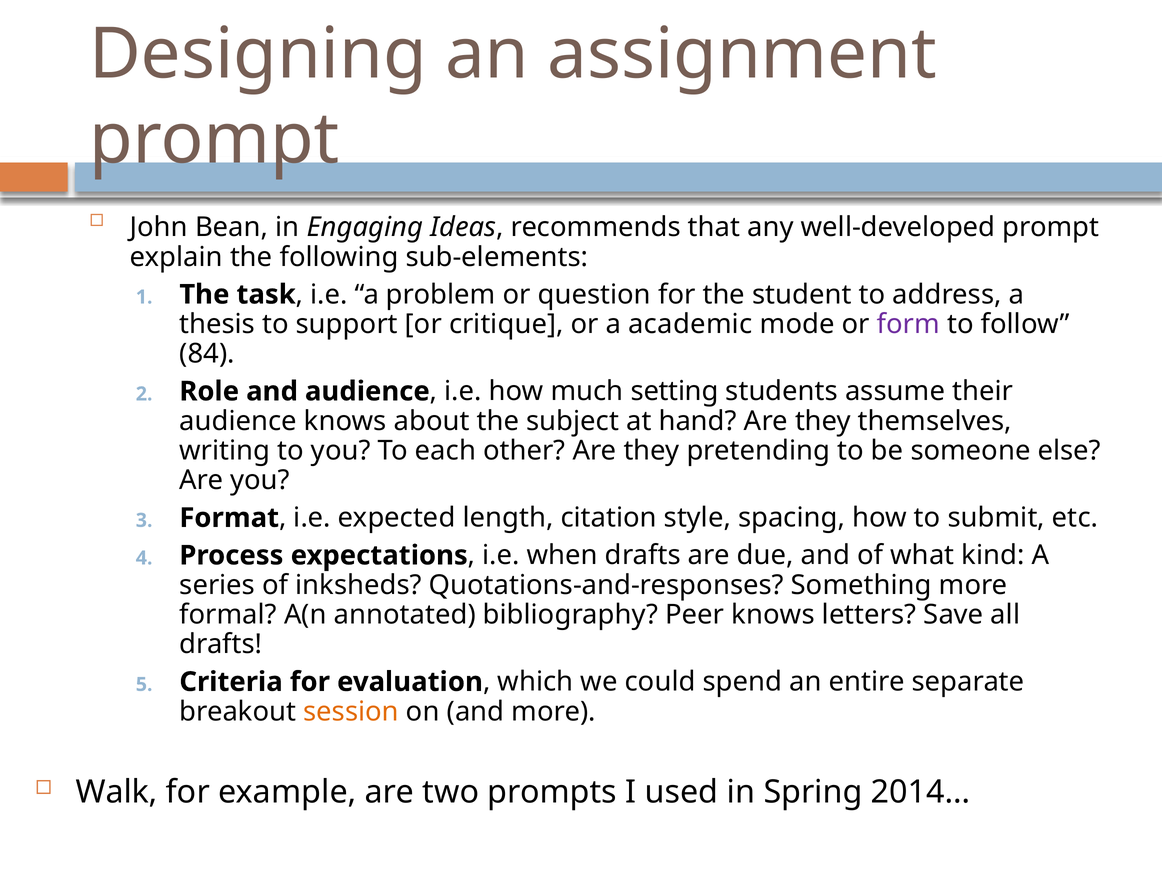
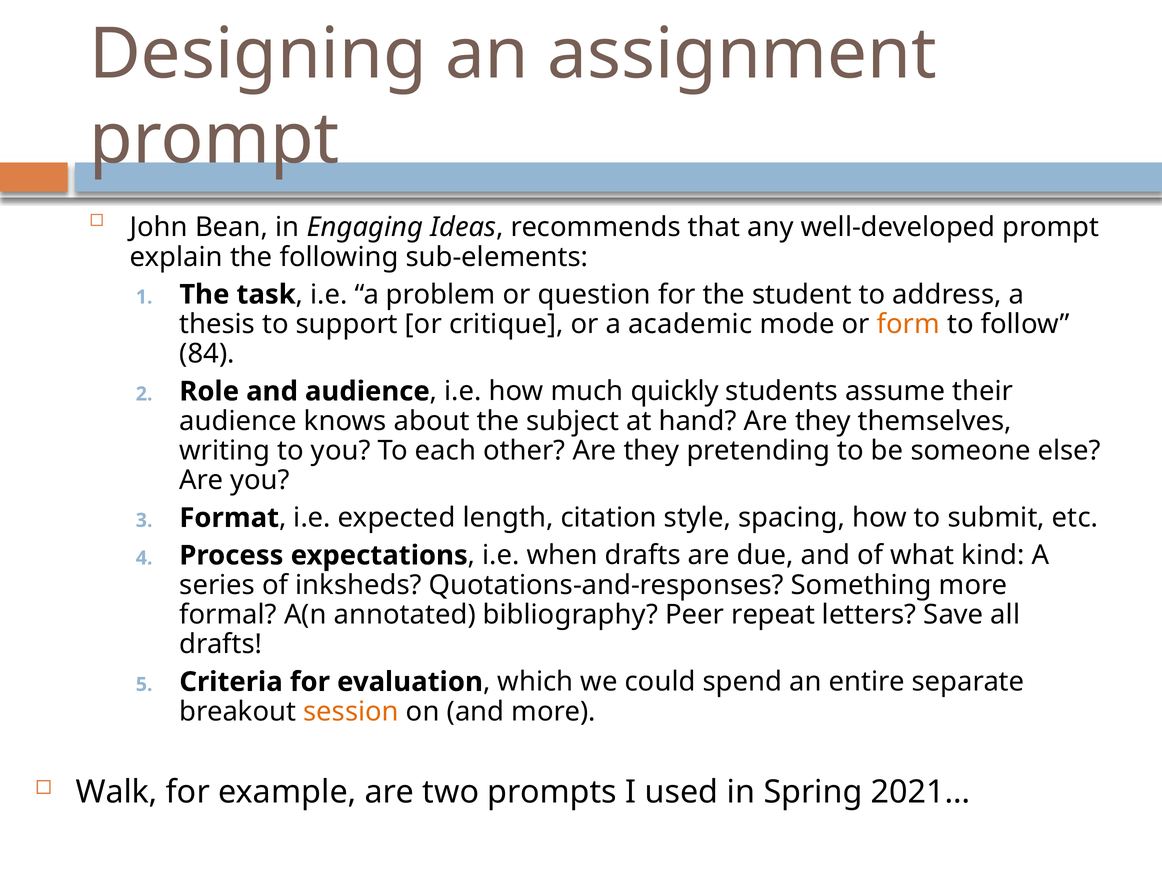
form colour: purple -> orange
setting: setting -> quickly
Peer knows: knows -> repeat
2014…: 2014… -> 2021…
